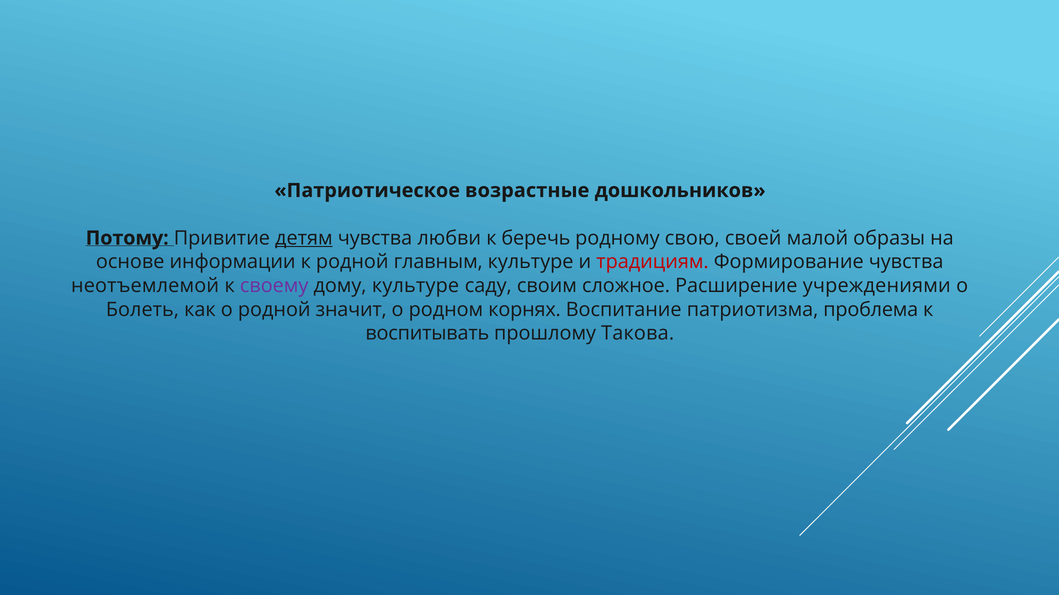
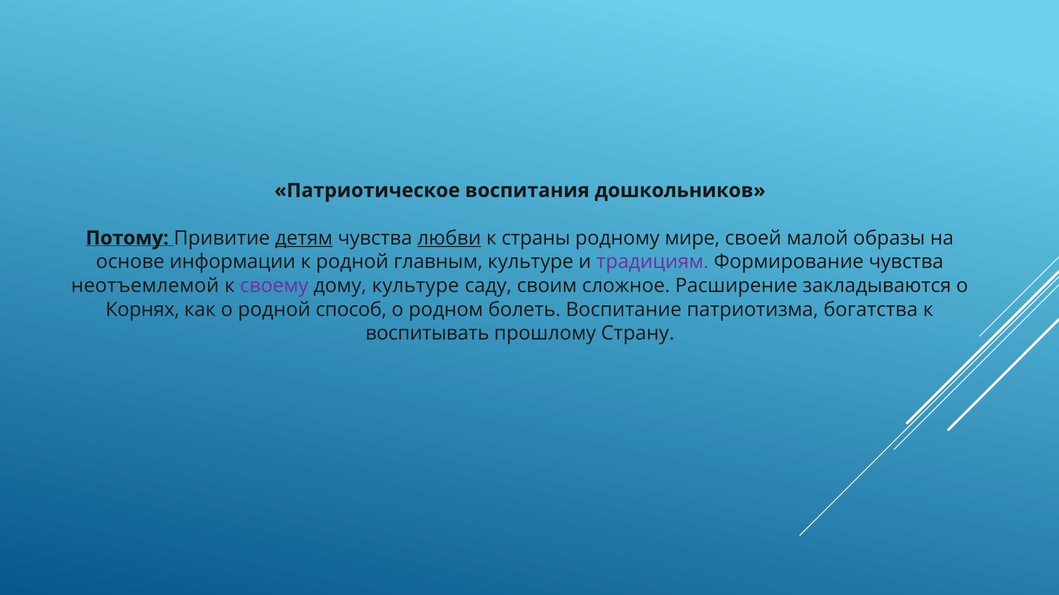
возрастные: возрастные -> воспитания
любви underline: none -> present
беречь: беречь -> страны
свою: свою -> мире
традициям colour: red -> purple
учреждениями: учреждениями -> закладываются
Болеть: Болеть -> Корнях
значит: значит -> способ
корнях: корнях -> болеть
проблема: проблема -> богатства
Такова: Такова -> Страну
